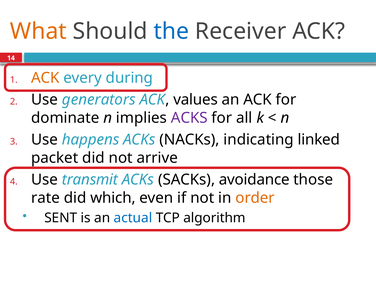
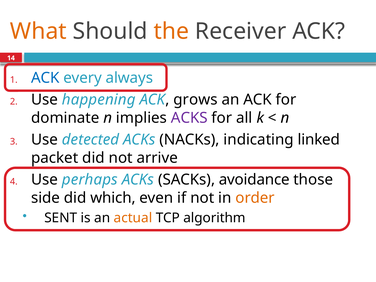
the colour: blue -> orange
ACK at (45, 78) colour: orange -> blue
during: during -> always
generators: generators -> happening
values: values -> grows
happens: happens -> detected
transmit: transmit -> perhaps
rate: rate -> side
actual colour: blue -> orange
